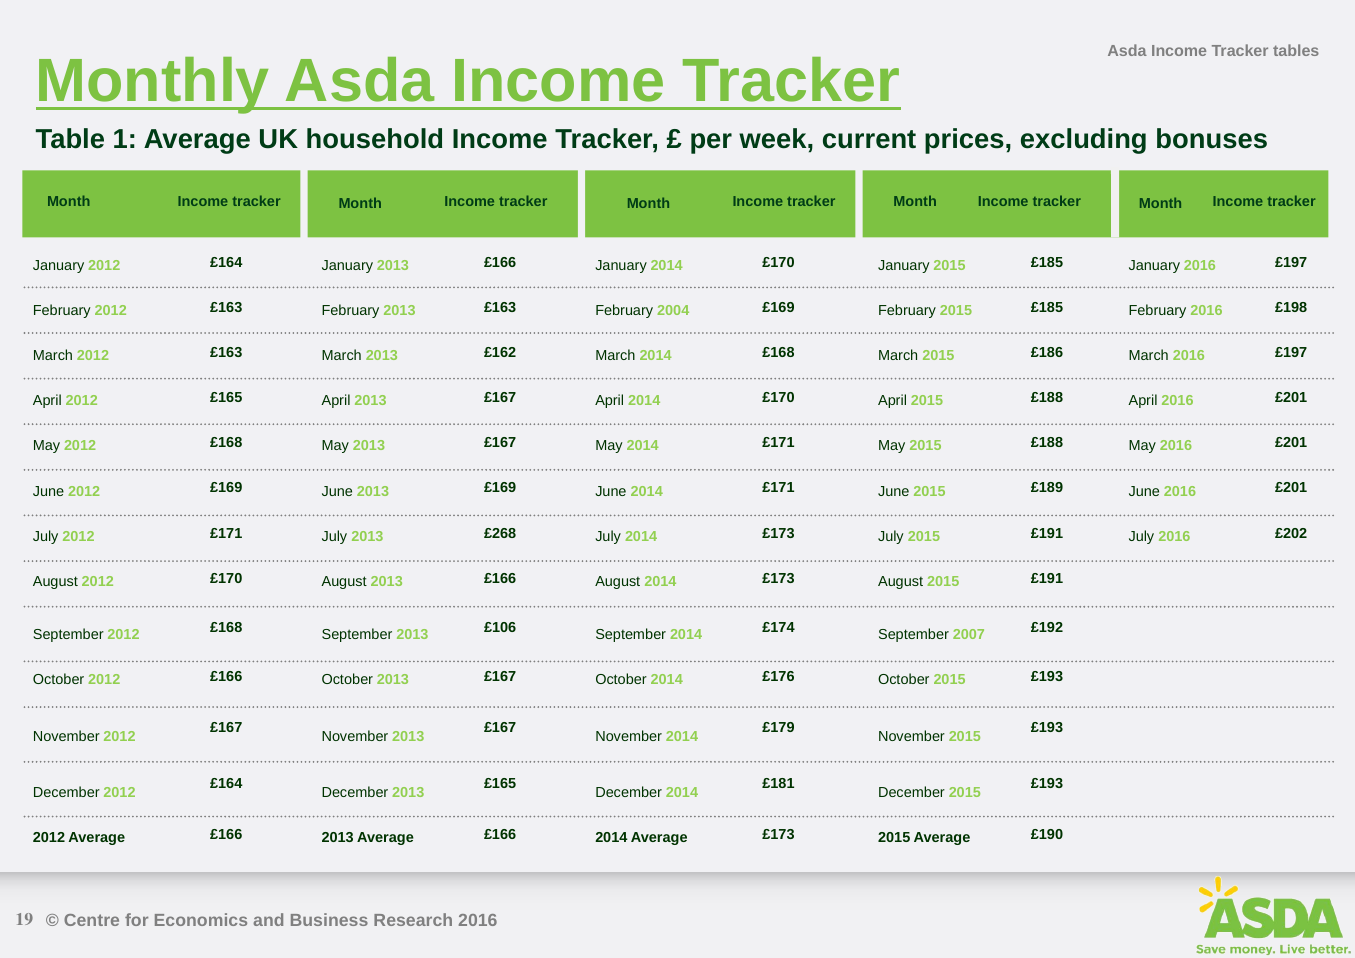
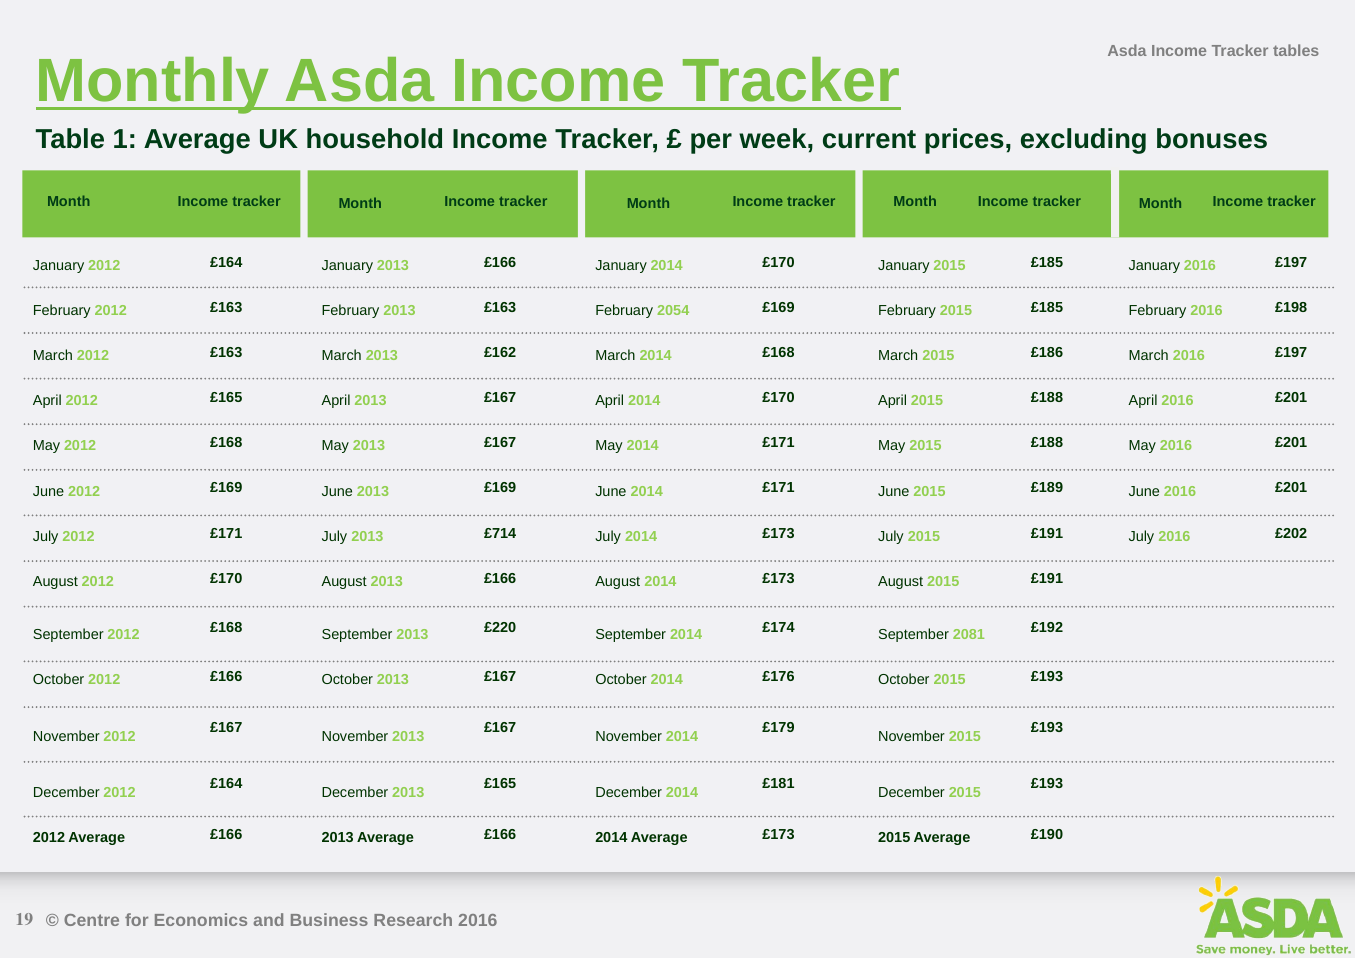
2004: 2004 -> 2054
£268: £268 -> £714
£106: £106 -> £220
2007: 2007 -> 2081
